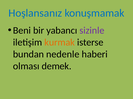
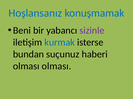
kurmak colour: orange -> blue
nedenle: nedenle -> suçunuz
olması demek: demek -> olması
